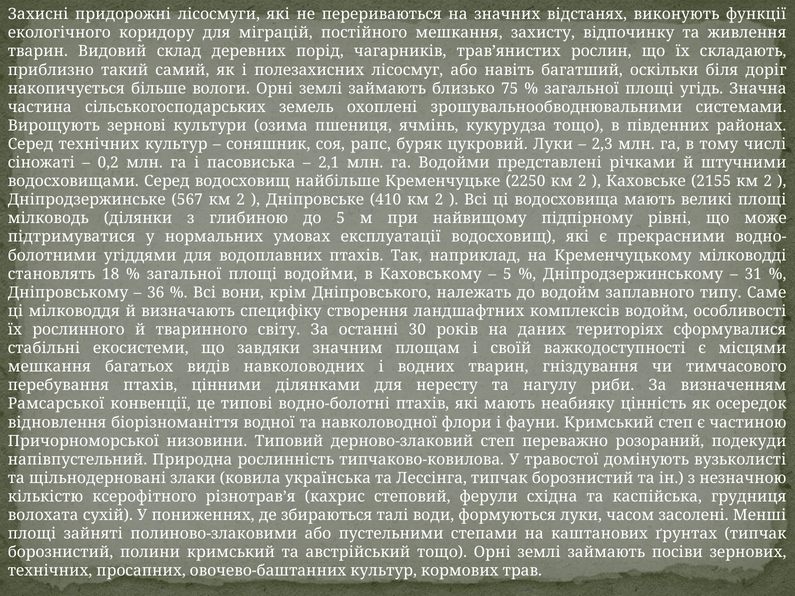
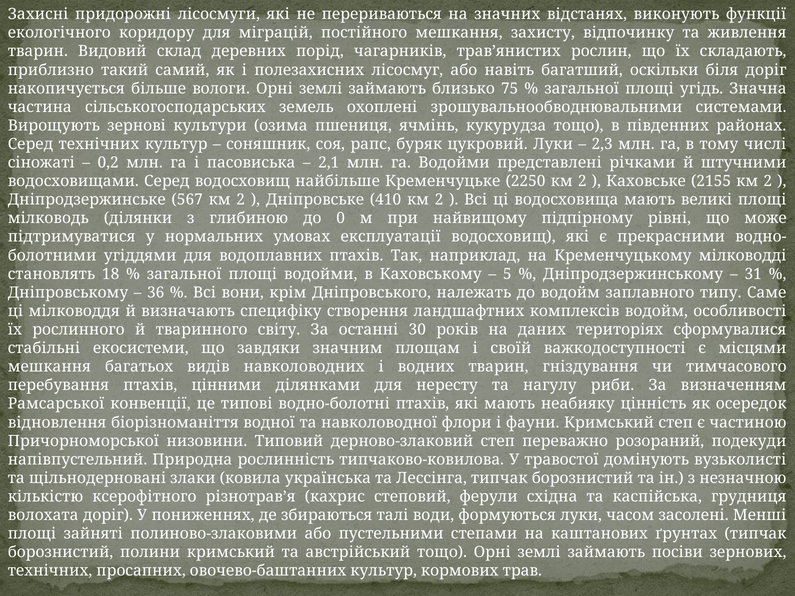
до 5: 5 -> 0
волохата сухій: сухій -> доріг
